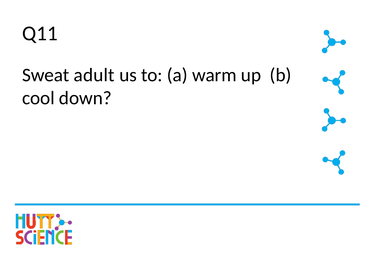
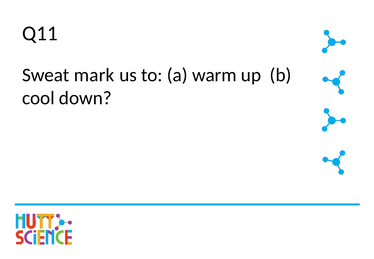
adult: adult -> mark
